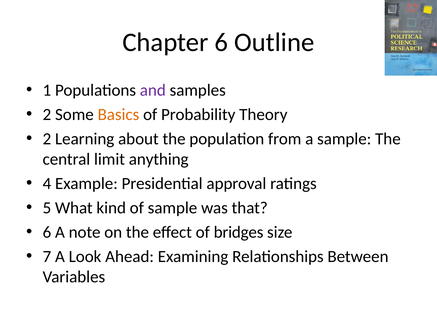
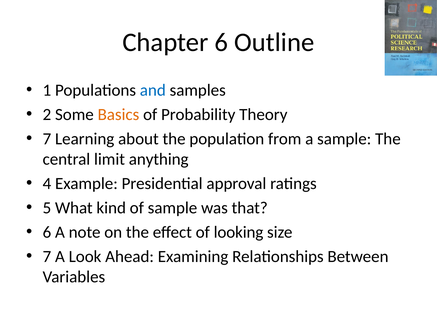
and colour: purple -> blue
2 at (47, 139): 2 -> 7
bridges: bridges -> looking
